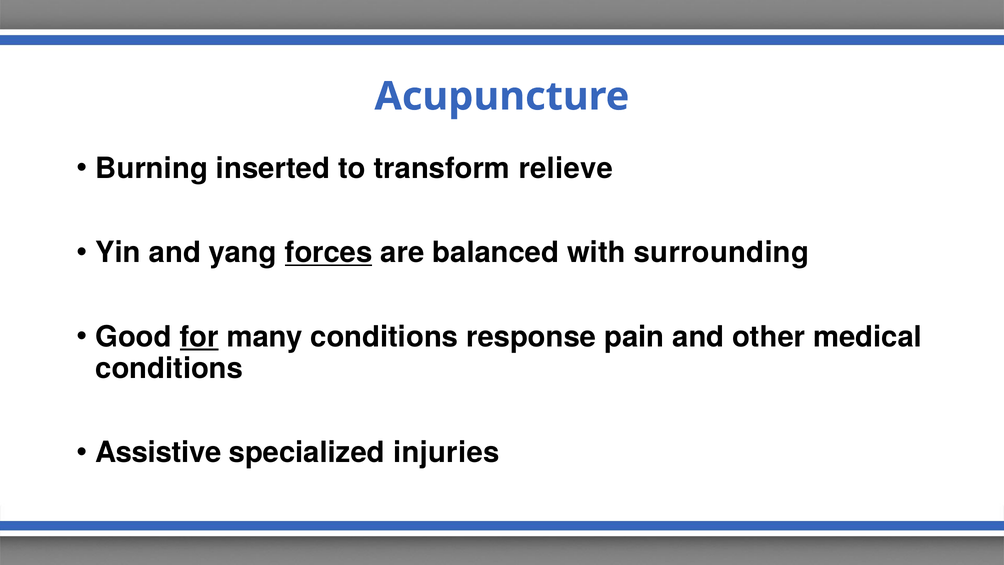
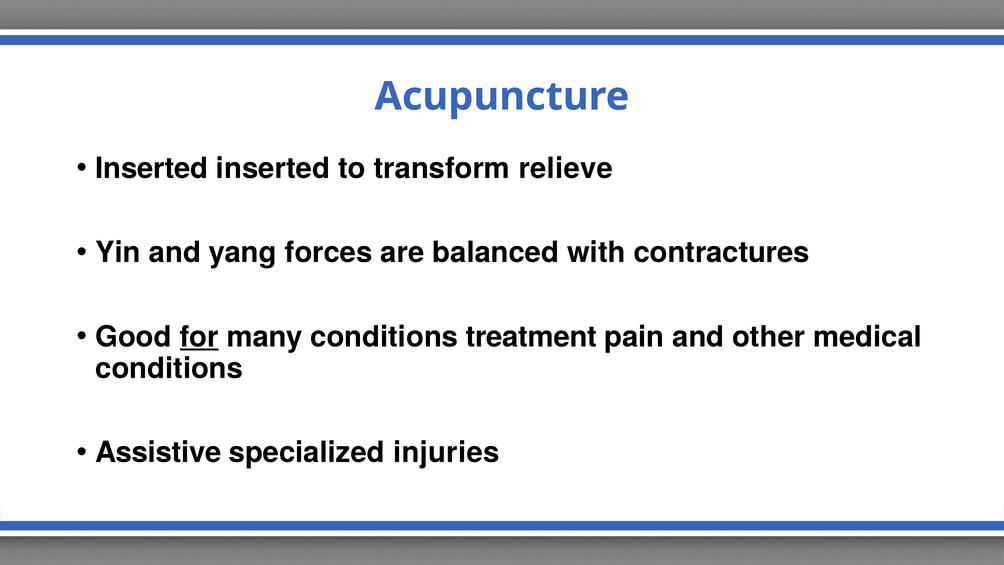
Burning at (152, 168): Burning -> Inserted
forces underline: present -> none
surrounding: surrounding -> contractures
response: response -> treatment
